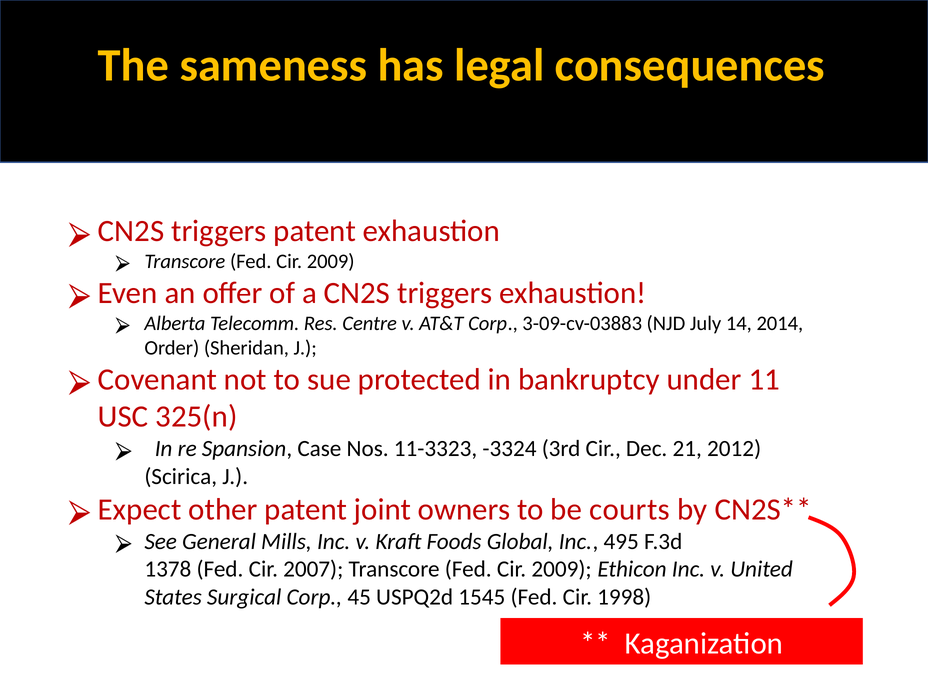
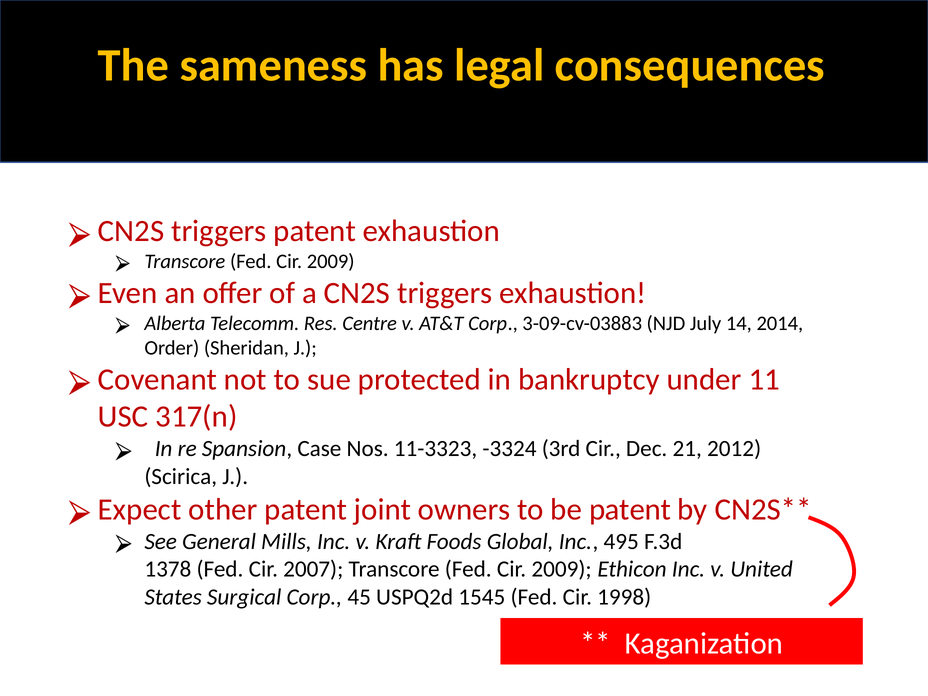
325(n: 325(n -> 317(n
be courts: courts -> patent
